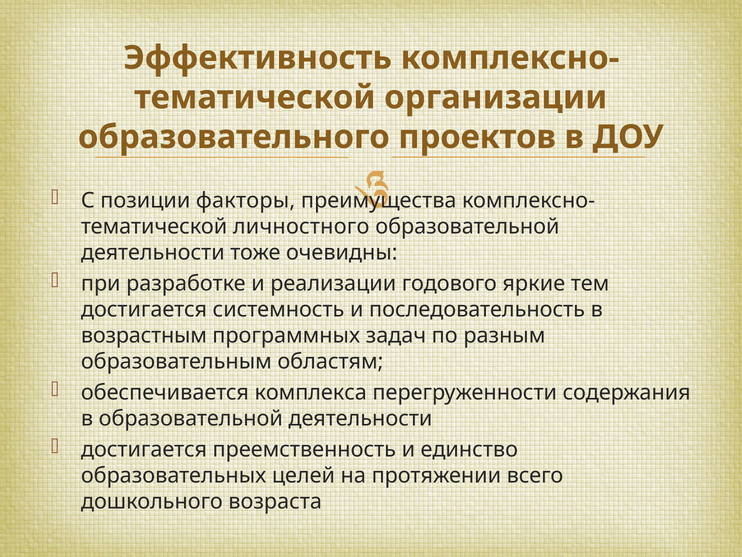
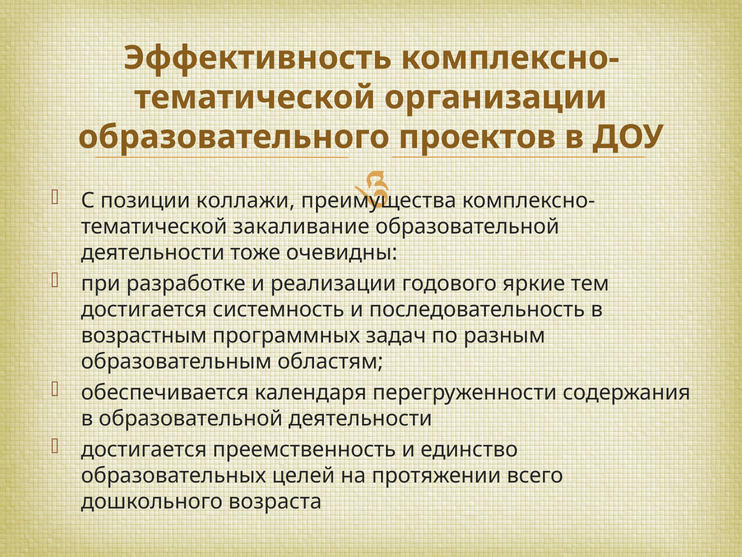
факторы: факторы -> коллажи
личностного: личностного -> закаливание
комплекса: комплекса -> календаря
